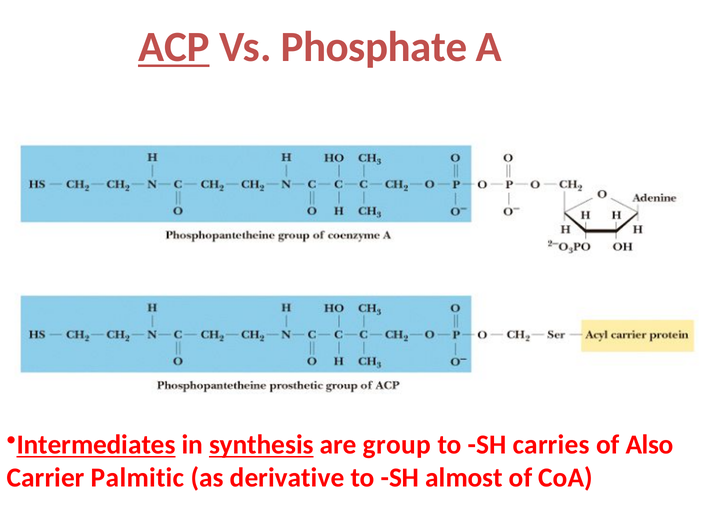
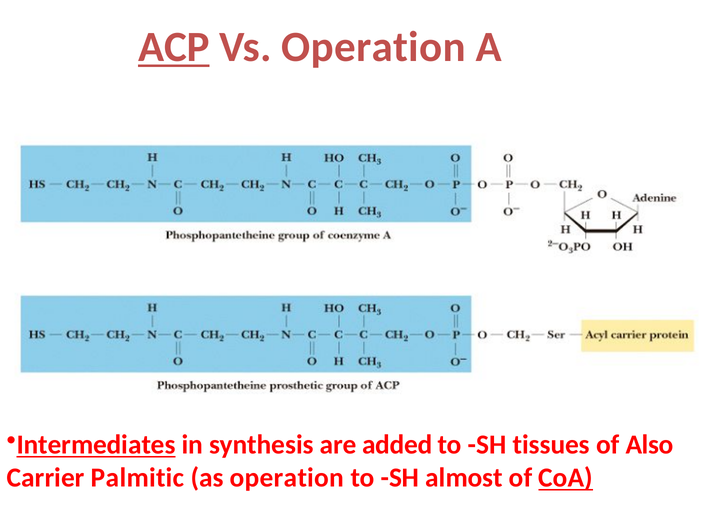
Vs Phosphate: Phosphate -> Operation
synthesis underline: present -> none
group: group -> added
carries: carries -> tissues
as derivative: derivative -> operation
CoA underline: none -> present
